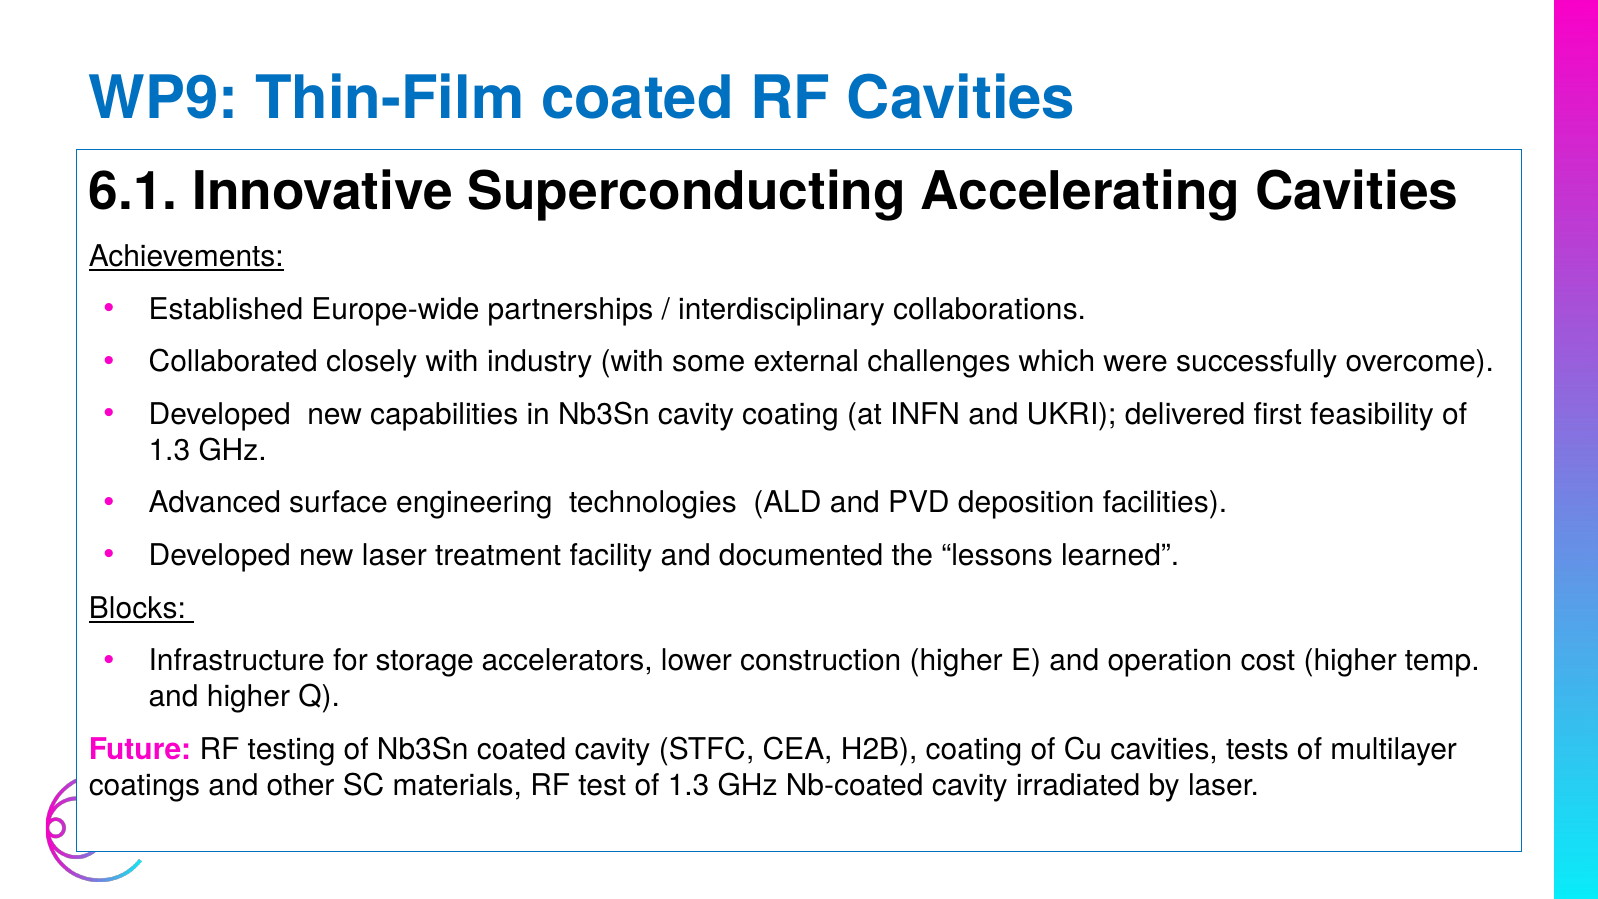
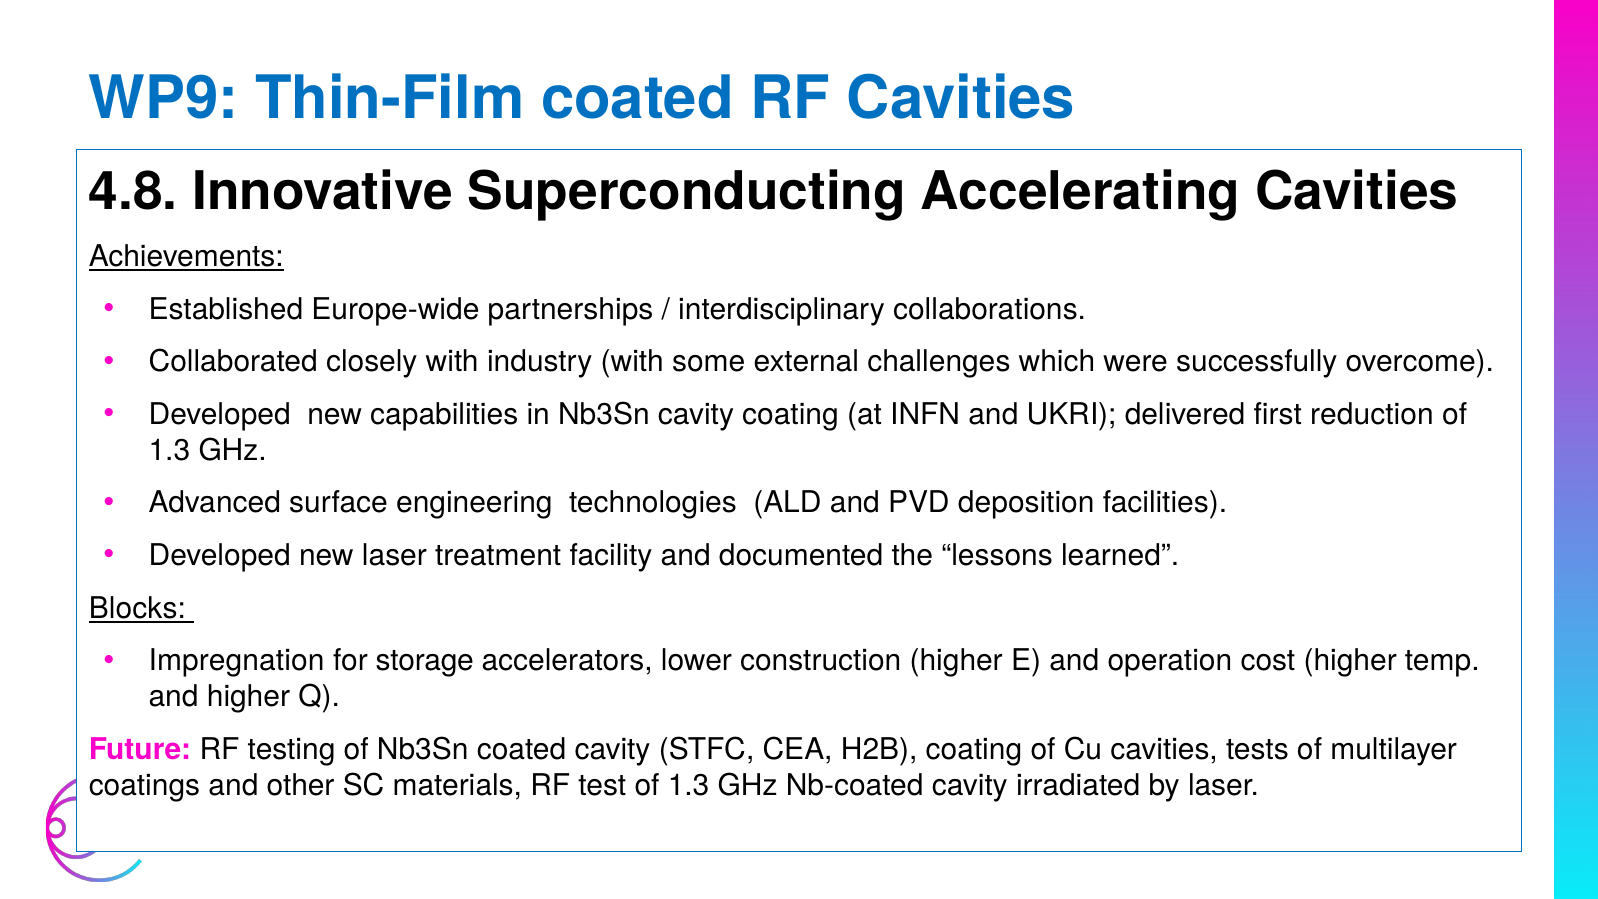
6.1: 6.1 -> 4.8
feasibility: feasibility -> reduction
Infrastructure: Infrastructure -> Impregnation
